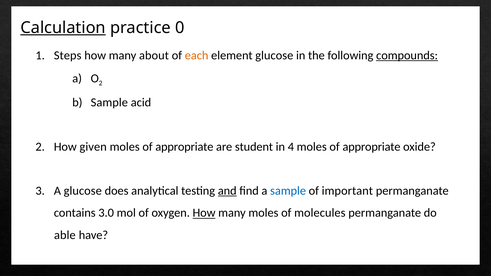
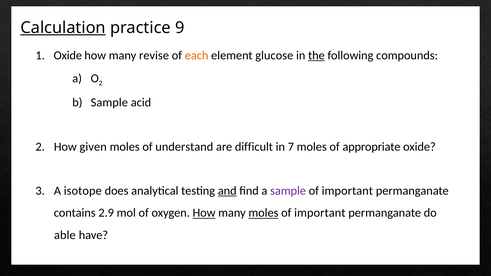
0: 0 -> 9
Steps at (68, 55): Steps -> Oxide
about: about -> revise
the underline: none -> present
compounds underline: present -> none
appropriate at (184, 147): appropriate -> understand
student: student -> difficult
4: 4 -> 7
A glucose: glucose -> isotope
sample at (288, 191) colour: blue -> purple
3.0: 3.0 -> 2.9
moles at (263, 213) underline: none -> present
molecules at (320, 213): molecules -> important
